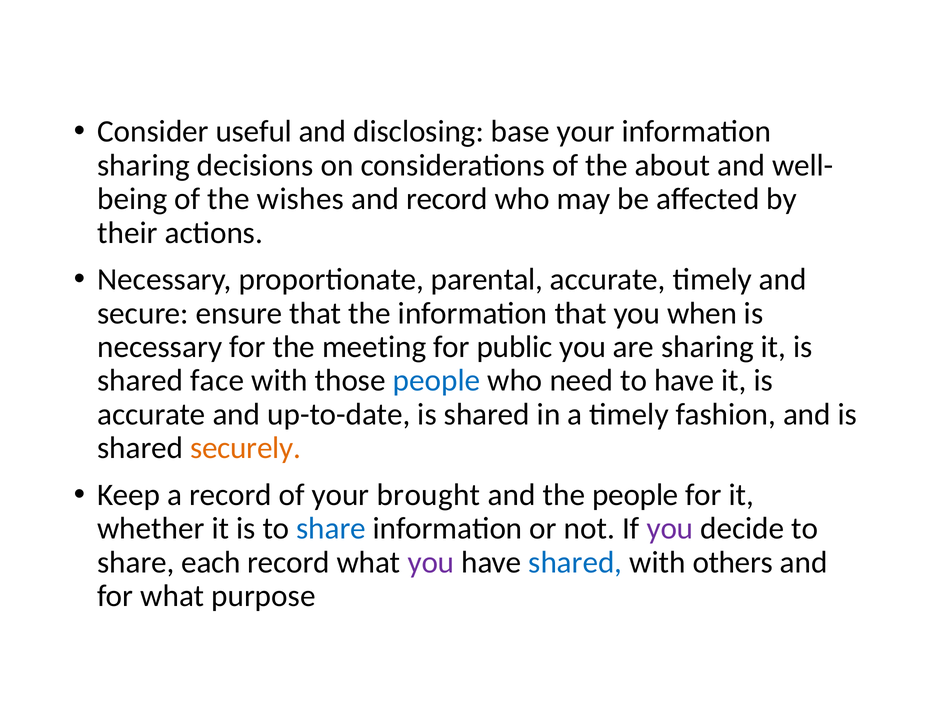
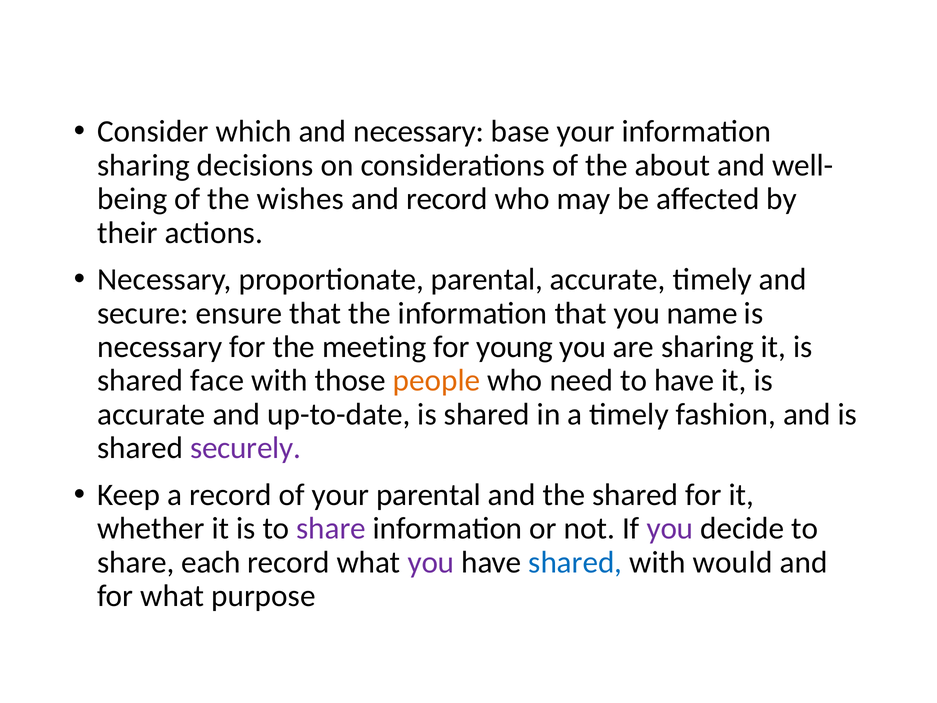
useful: useful -> which
and disclosing: disclosing -> necessary
when: when -> name
public: public -> young
people at (436, 381) colour: blue -> orange
securely colour: orange -> purple
your brought: brought -> parental
the people: people -> shared
share at (331, 528) colour: blue -> purple
others: others -> would
